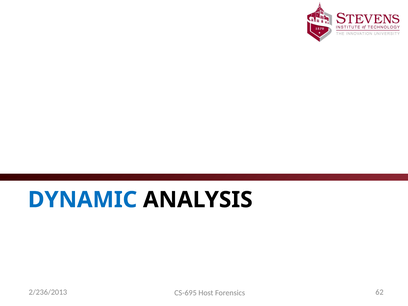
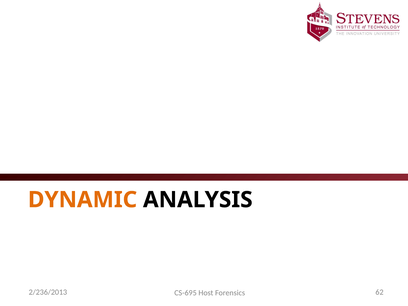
DYNAMIC colour: blue -> orange
